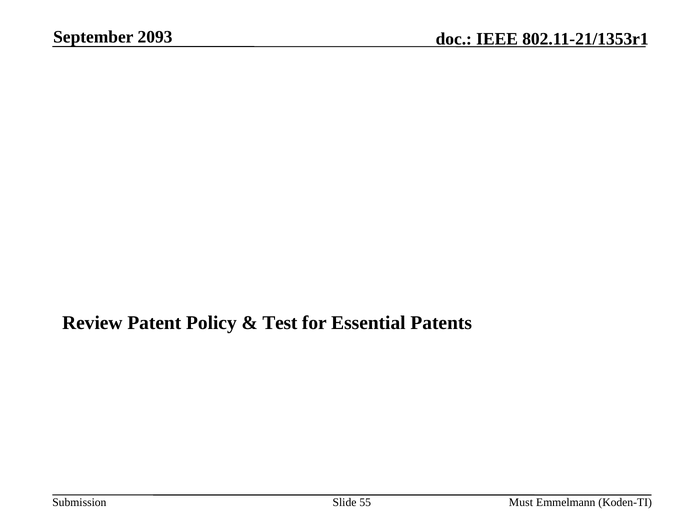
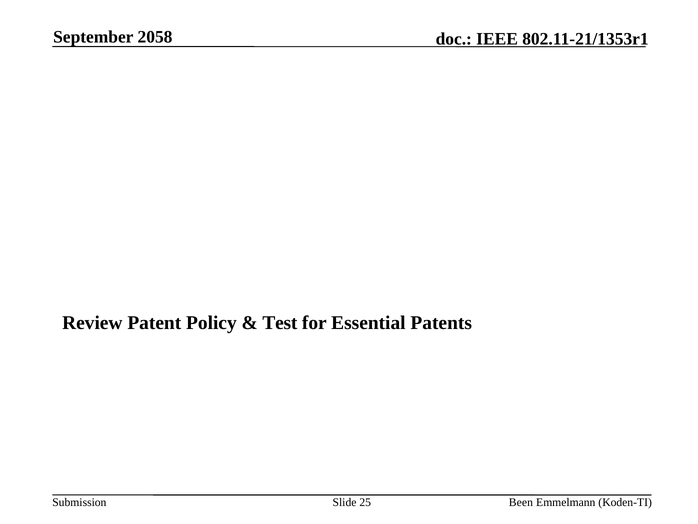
2093: 2093 -> 2058
55: 55 -> 25
Must: Must -> Been
